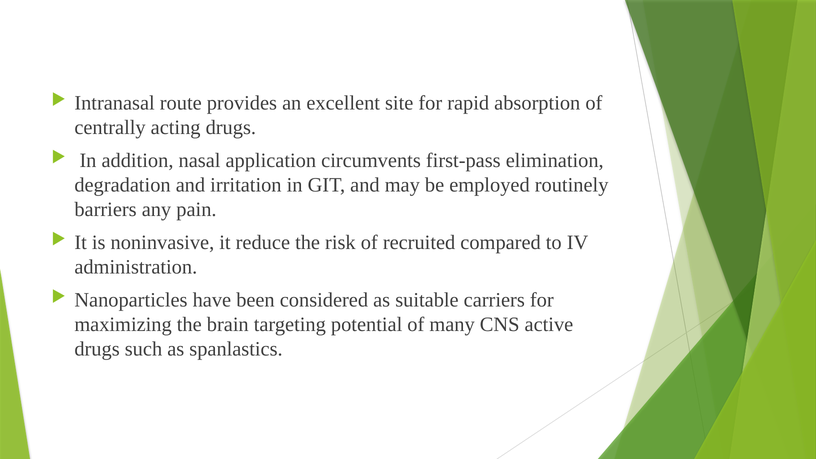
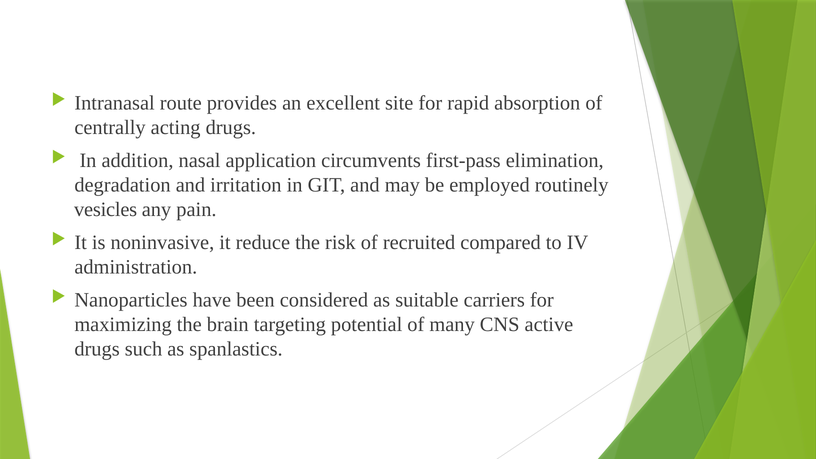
barriers: barriers -> vesicles
